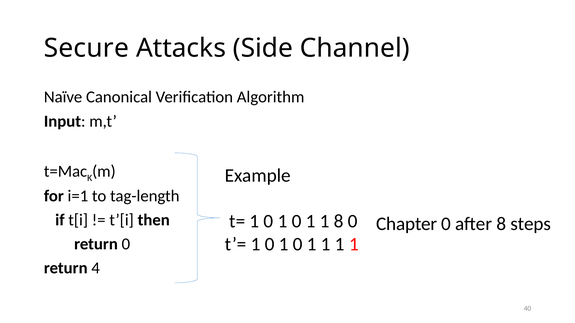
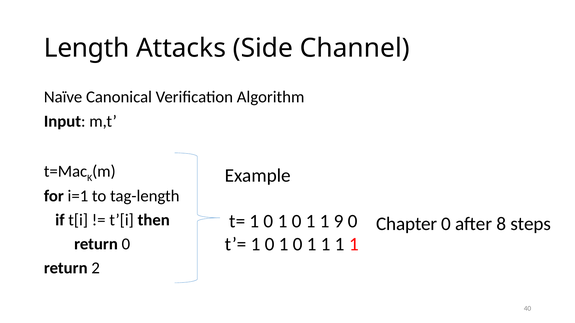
Secure: Secure -> Length
1 8: 8 -> 9
4: 4 -> 2
